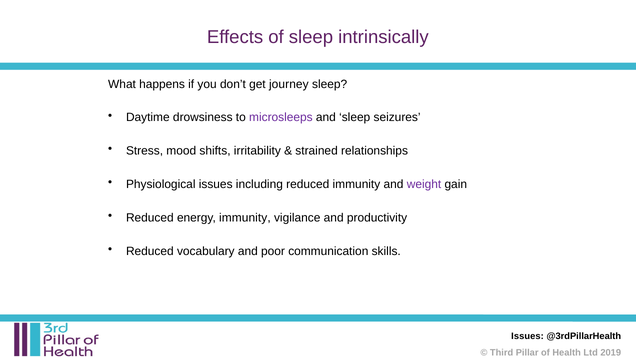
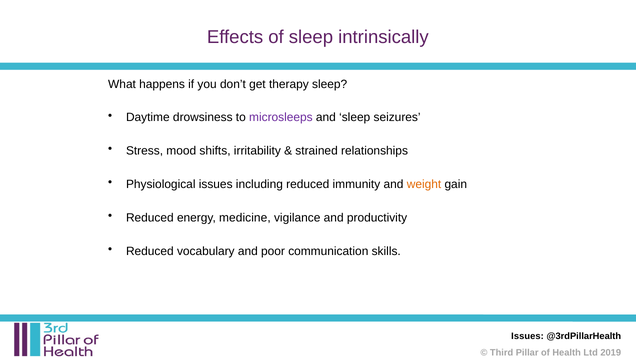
journey: journey -> therapy
weight colour: purple -> orange
energy immunity: immunity -> medicine
